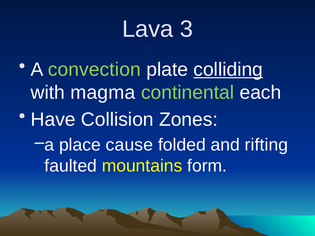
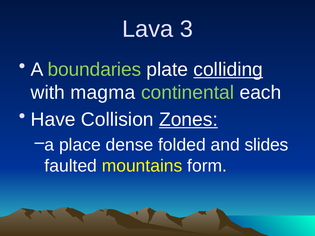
convection: convection -> boundaries
Zones underline: none -> present
cause: cause -> dense
rifting: rifting -> slides
